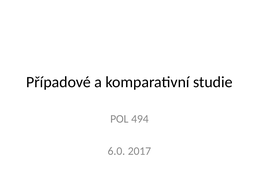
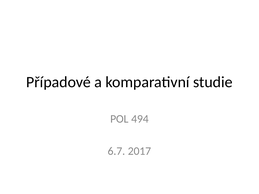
6.0: 6.0 -> 6.7
